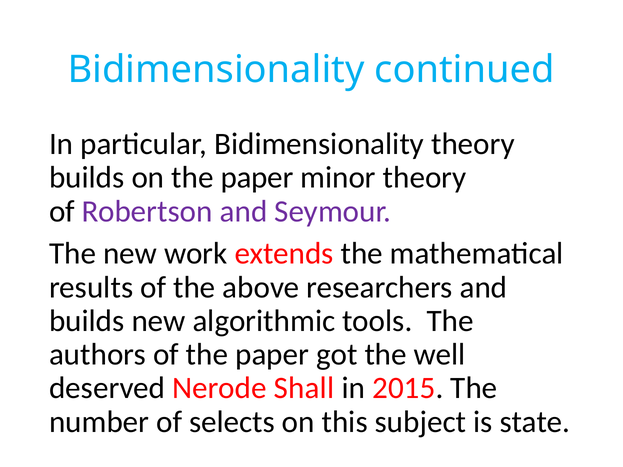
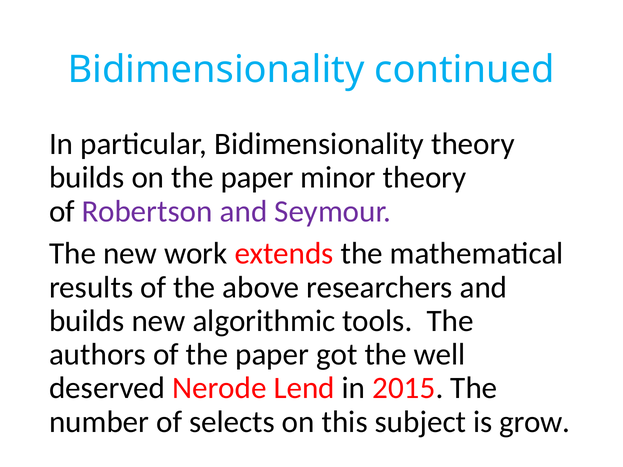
Shall: Shall -> Lend
state: state -> grow
